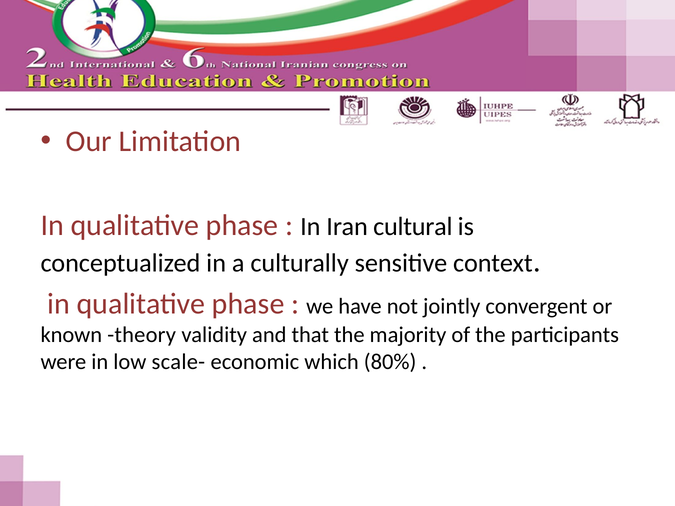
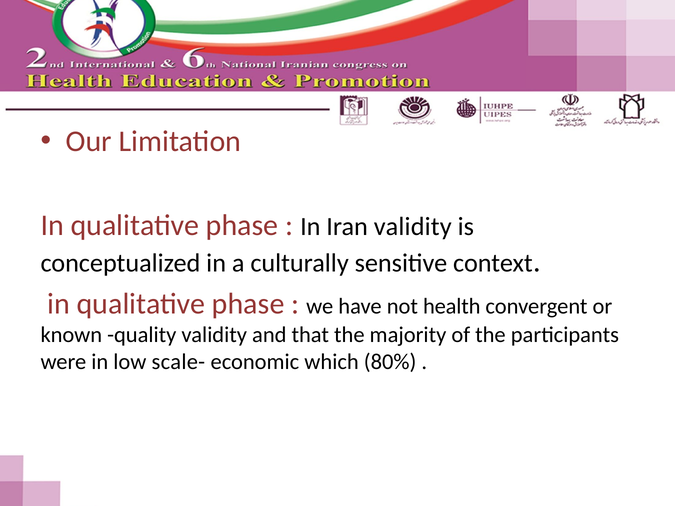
Iran cultural: cultural -> validity
jointly: jointly -> health
theory: theory -> quality
